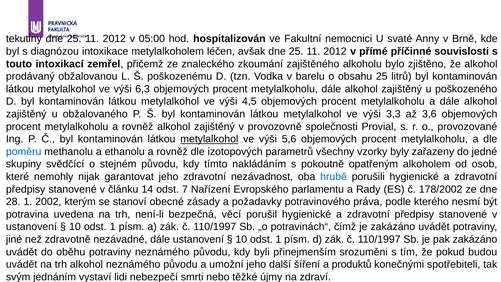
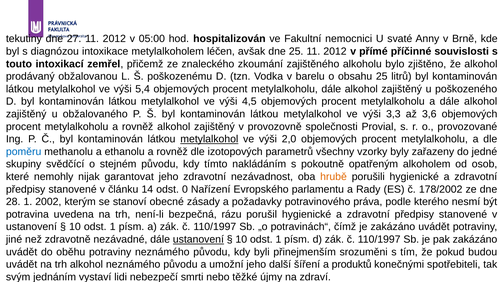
tekutiny dne 25: 25 -> 27
6,3: 6,3 -> 5,4
5,6: 5,6 -> 2,0
hrubě colour: blue -> orange
7: 7 -> 0
věcí: věcí -> rázu
ustanovení at (198, 239) underline: none -> present
